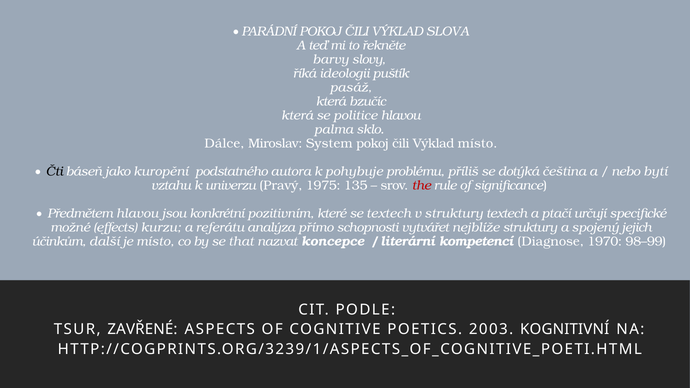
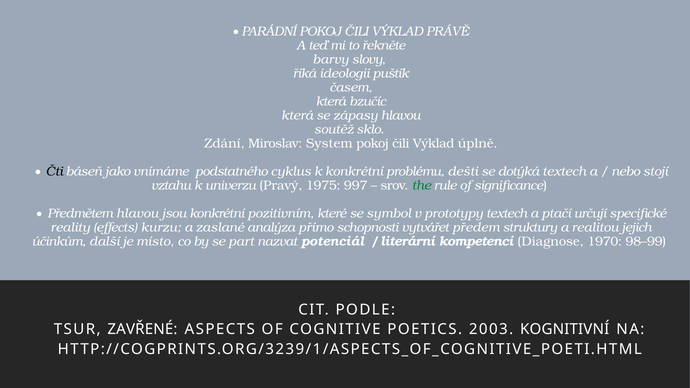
SLOVA: SLOVA -> PRÁVĚ
pasáž: pasáž -> časem
politice: politice -> zápasy
palma: palma -> soutěž
Dálce: Dálce -> Zdání
Výklad místo: místo -> úplně
kuropění: kuropění -> vnímáme
autora: autora -> cyklus
k pohybuje: pohybuje -> konkrétní
příliš: příliš -> dešti
dotýká čeština: čeština -> textech
bytí: bytí -> stojí
135: 135 -> 997
the colour: red -> green
se textech: textech -> symbol
v struktury: struktury -> prototypy
možné: možné -> reality
referátu: referátu -> zaslané
nejblíže: nejblíže -> předem
spojený: spojený -> realitou
that: that -> part
koncepce: koncepce -> potenciál
